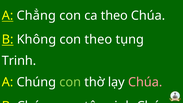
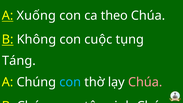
Chẳng: Chẳng -> Xuống
con theo: theo -> cuộc
Trinh: Trinh -> Táng
con at (70, 82) colour: light green -> light blue
